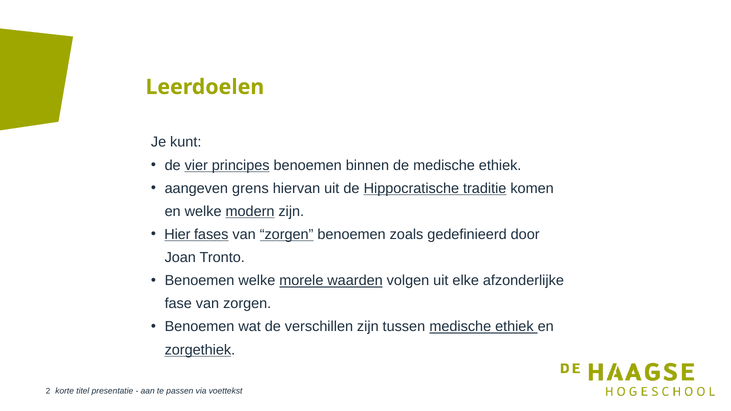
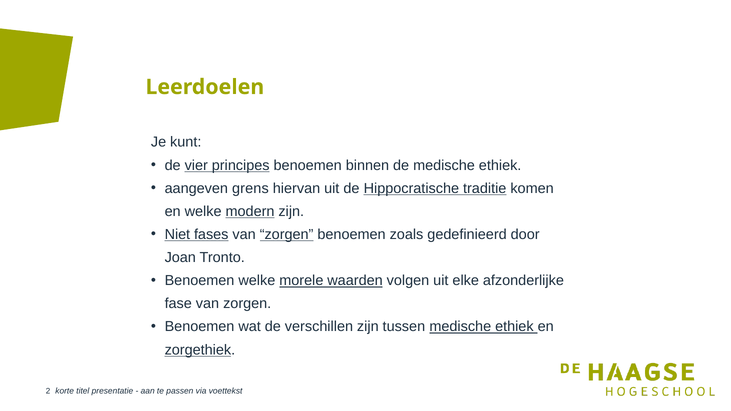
Hier: Hier -> Niet
